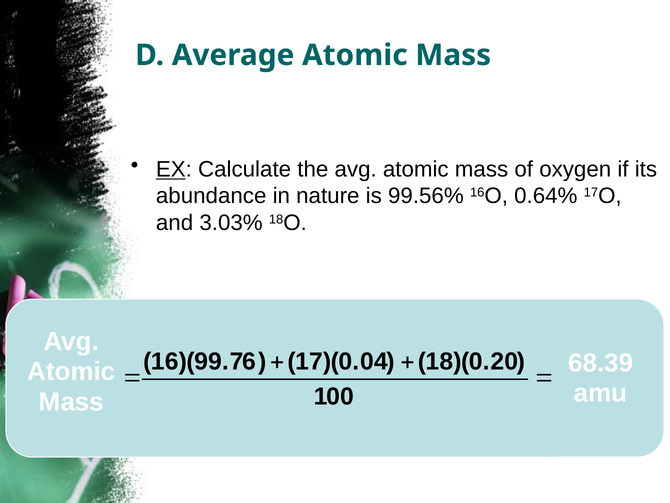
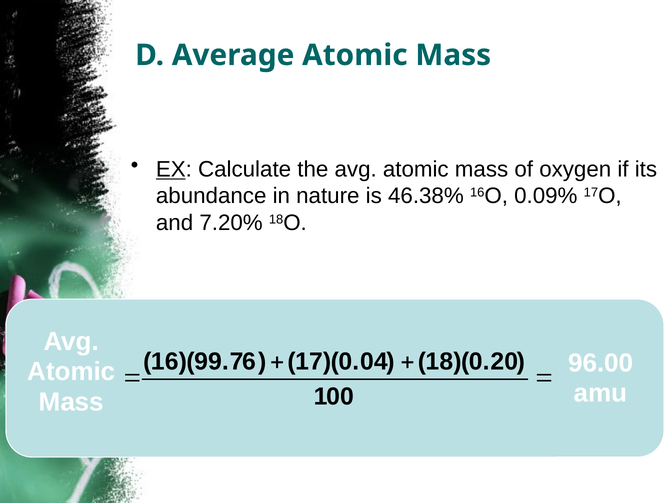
99.56%: 99.56% -> 46.38%
0.64%: 0.64% -> 0.09%
3.03%: 3.03% -> 7.20%
68.39: 68.39 -> 96.00
